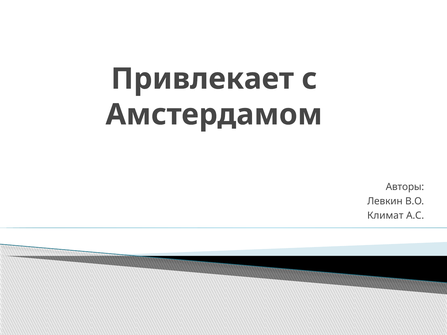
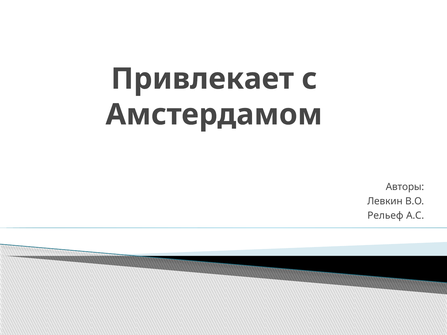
Климат: Климат -> Рельеф
